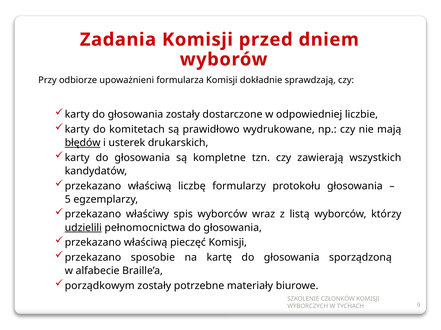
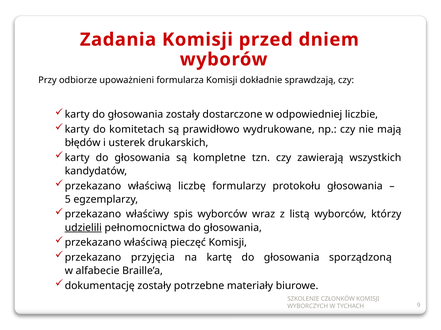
błędów underline: present -> none
sposobie: sposobie -> przyjęcia
porządkowym: porządkowym -> dokumentację
